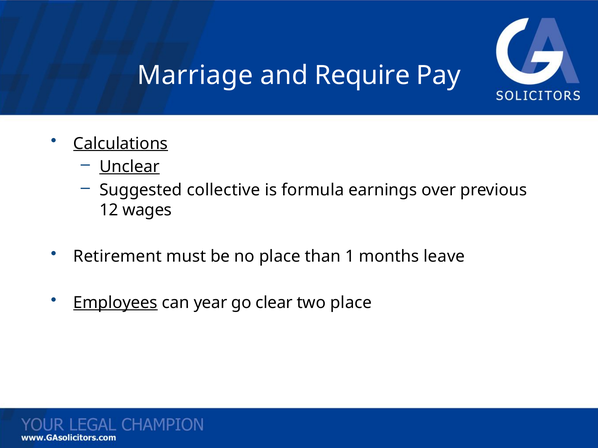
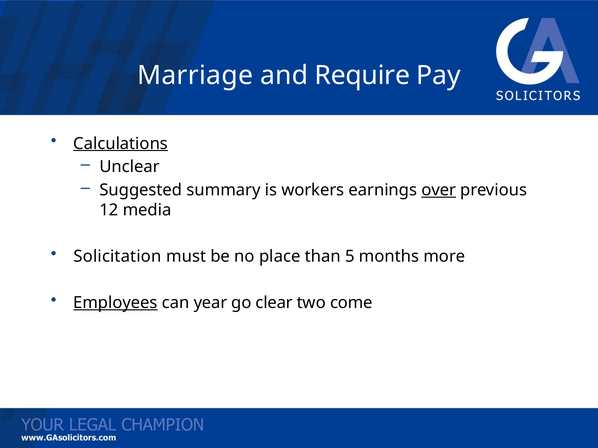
Unclear underline: present -> none
collective: collective -> summary
formula: formula -> workers
over underline: none -> present
wages: wages -> media
Retirement: Retirement -> Solicitation
1: 1 -> 5
leave: leave -> more
two place: place -> come
